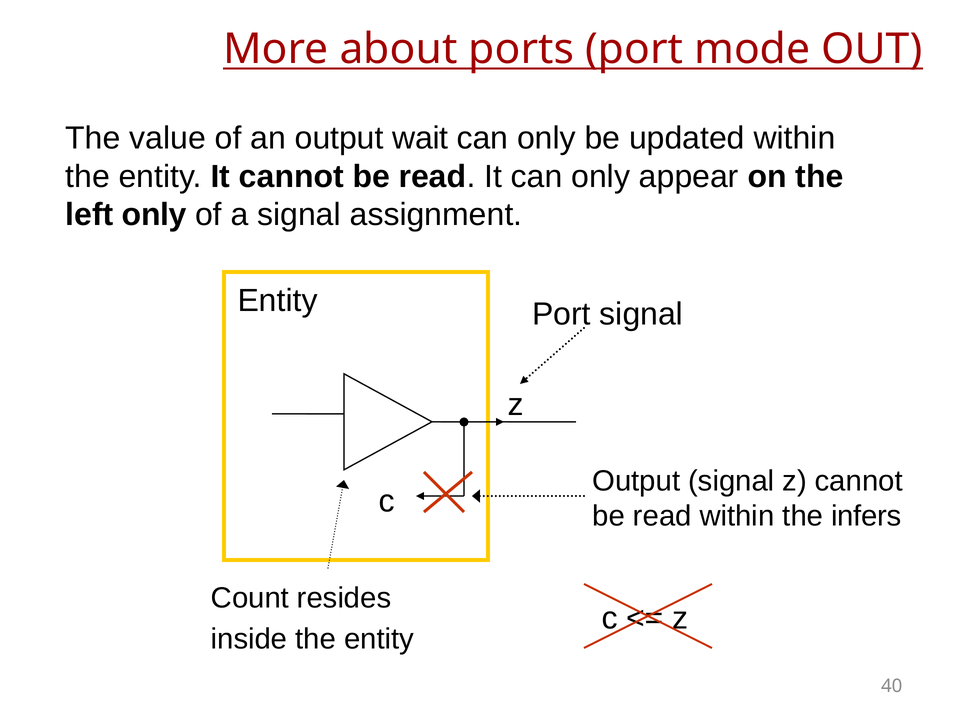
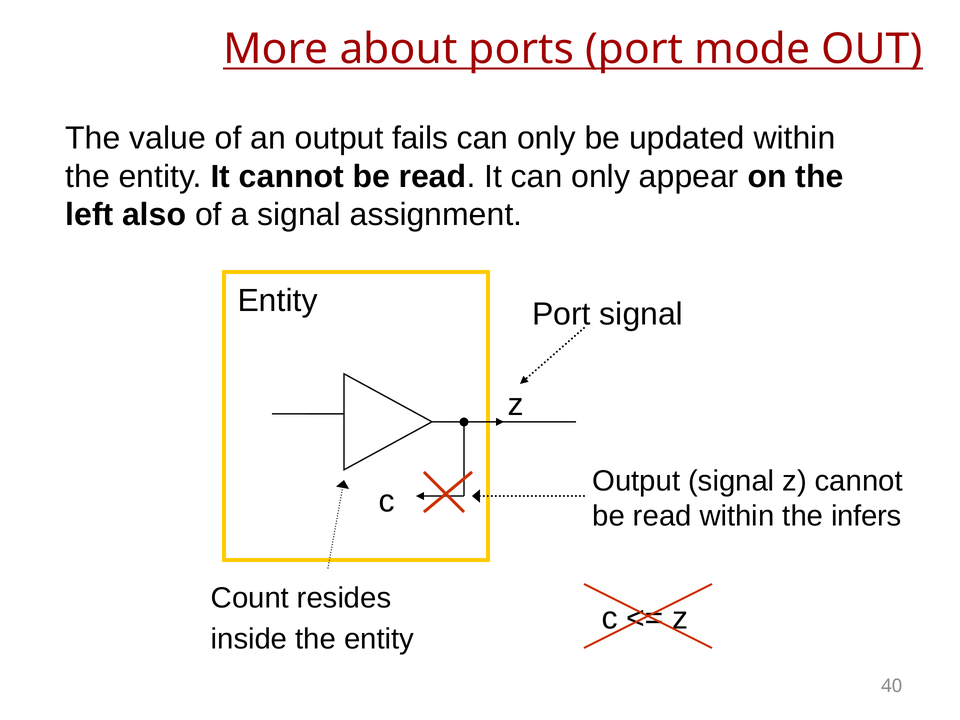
wait: wait -> fails
left only: only -> also
